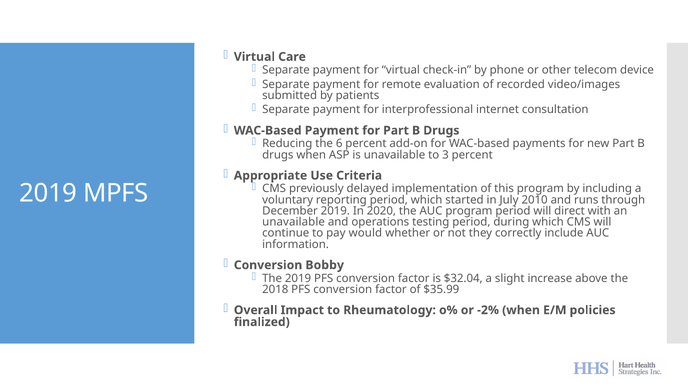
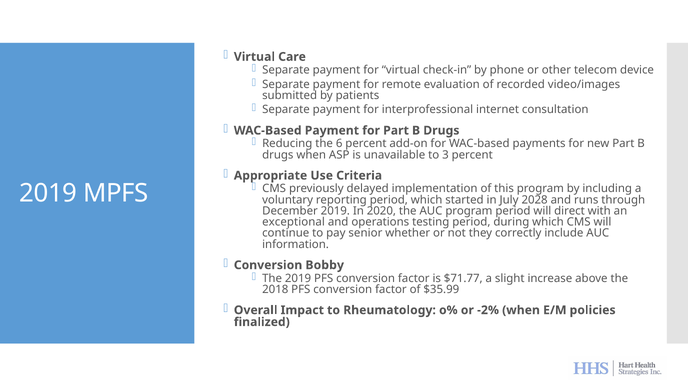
2010: 2010 -> 2028
unavailable at (294, 222): unavailable -> exceptional
would: would -> senior
$32.04: $32.04 -> $71.77
